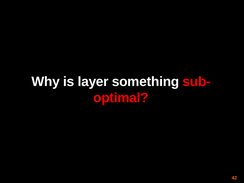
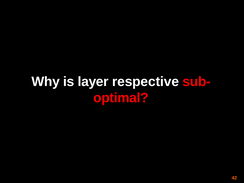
something: something -> respective
